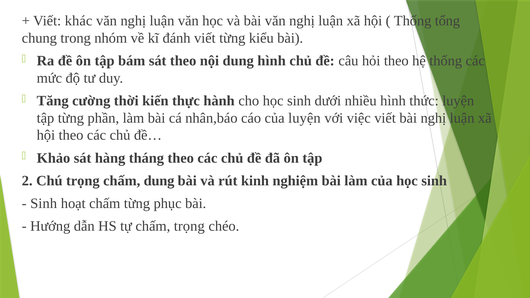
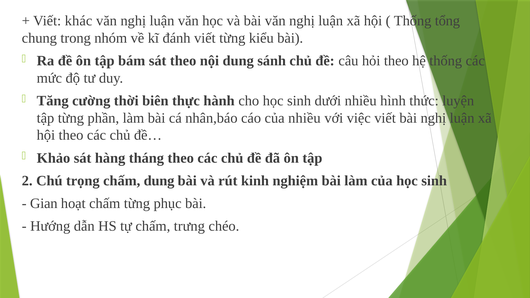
dung hình: hình -> sánh
kiến: kiến -> biên
của luyện: luyện -> nhiều
Sinh at (44, 203): Sinh -> Gian
chấm trọng: trọng -> trưng
